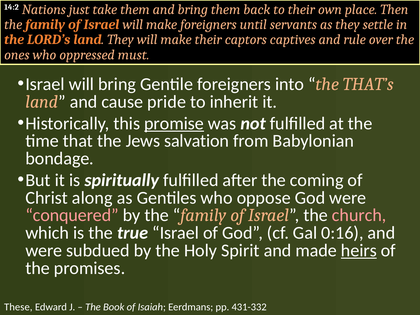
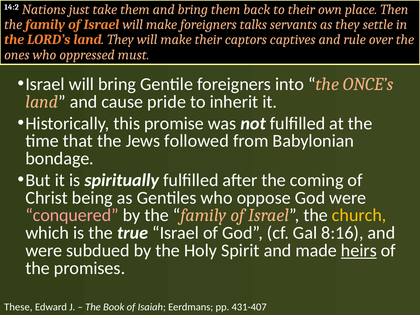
until: until -> talks
THAT’s: THAT’s -> ONCE’s
promise underline: present -> none
salvation: salvation -> followed
along: along -> being
church colour: pink -> yellow
0:16: 0:16 -> 8:16
431-332: 431-332 -> 431-407
